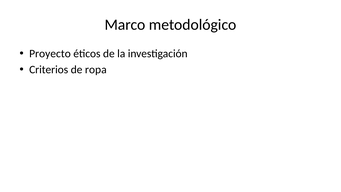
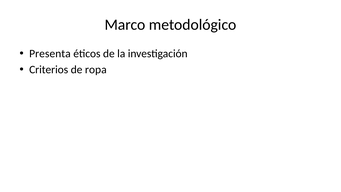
Proyecto: Proyecto -> Presenta
